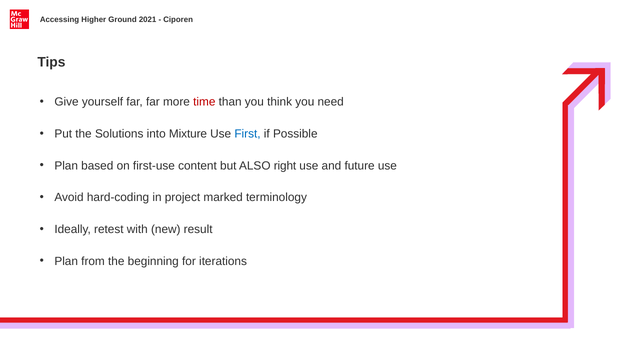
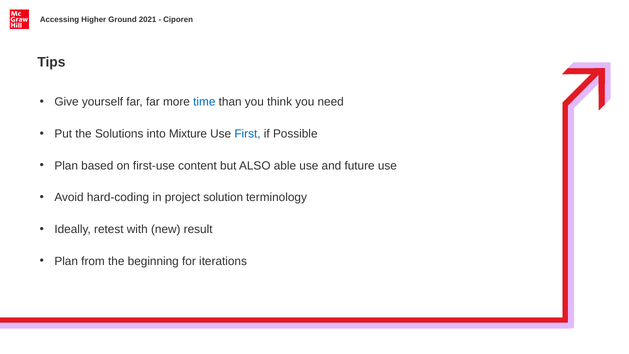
time colour: red -> blue
right: right -> able
marked: marked -> solution
